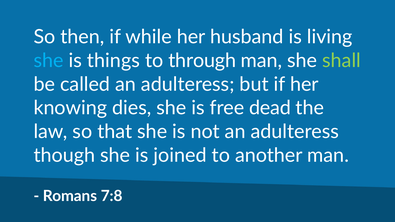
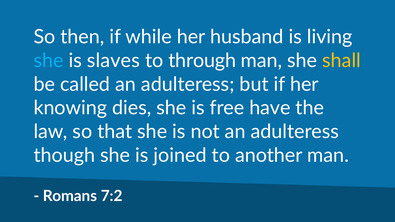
things: things -> slaves
shall colour: light green -> yellow
dead: dead -> have
7:8: 7:8 -> 7:2
